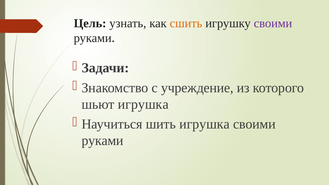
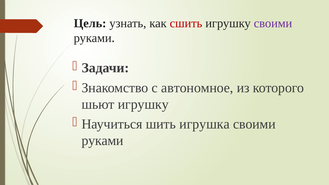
сшить colour: orange -> red
учреждение: учреждение -> автономное
шьют игрушка: игрушка -> игрушку
